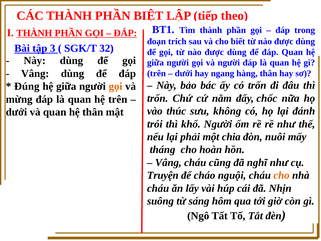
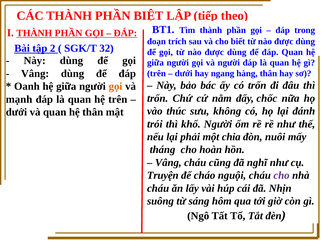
3: 3 -> 2
Đúng: Đúng -> Oanh
mừng: mừng -> mạnh
cho at (282, 175) colour: orange -> purple
